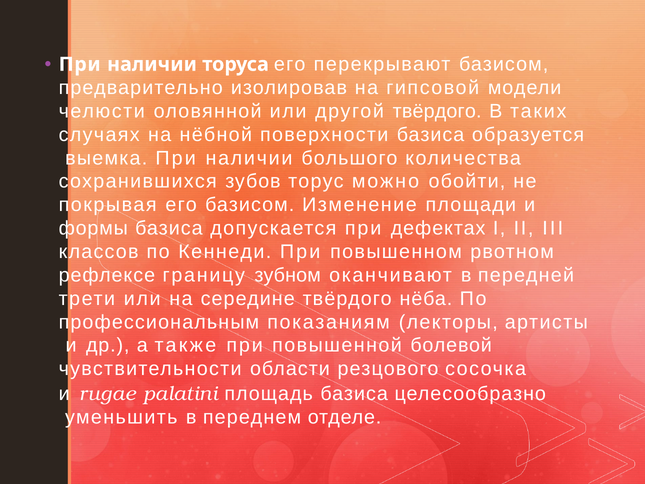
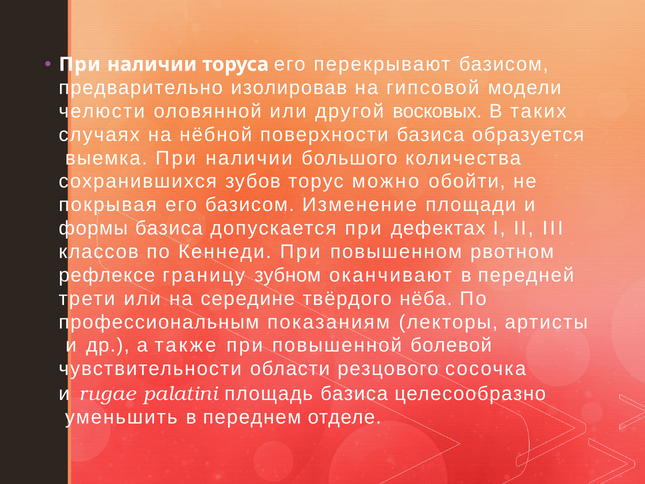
другой твёрдого: твёрдого -> восковых
